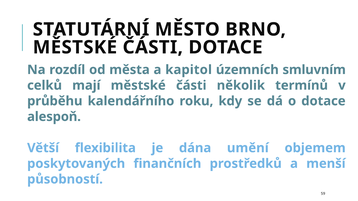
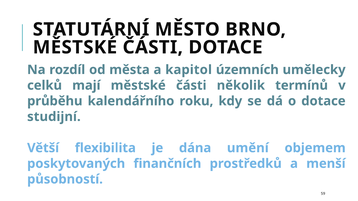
smluvním: smluvním -> umělecky
alespoň: alespoň -> studijní
